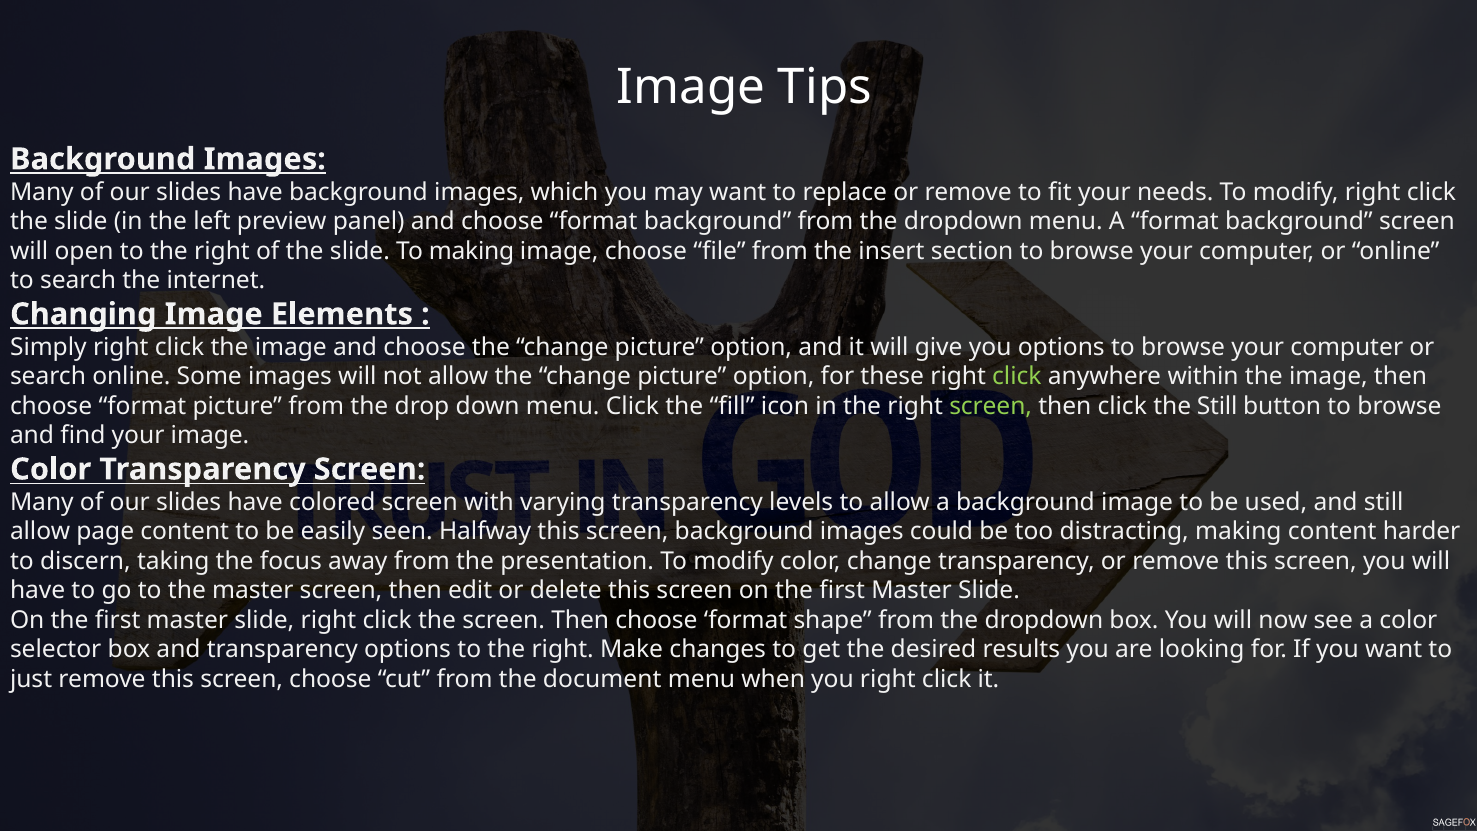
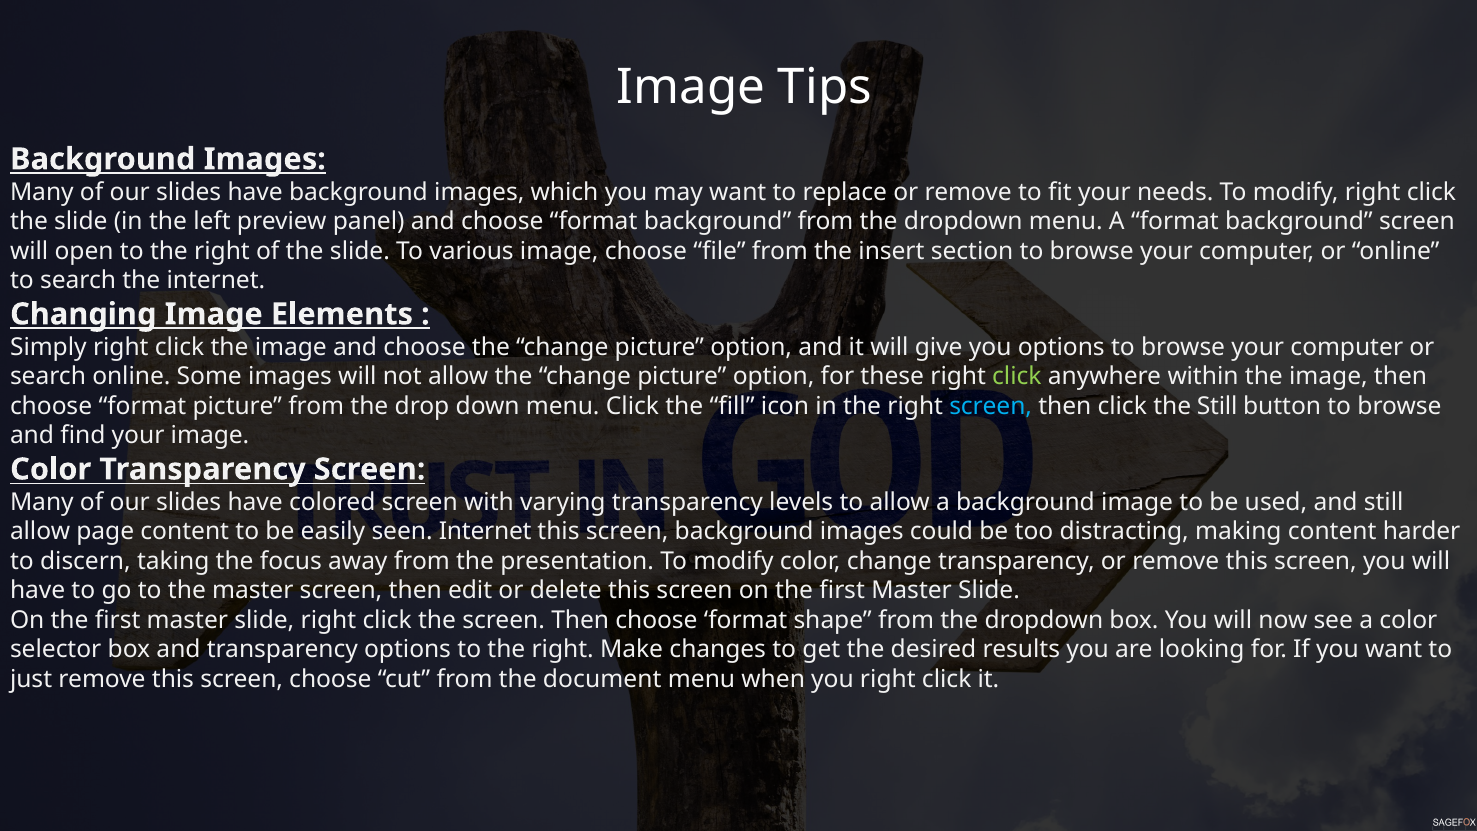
To making: making -> various
screen at (991, 406) colour: light green -> light blue
seen Halfway: Halfway -> Internet
